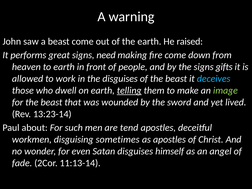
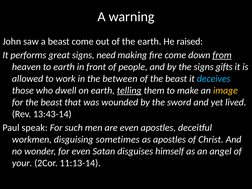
from underline: none -> present
the disguises: disguises -> between
image colour: light green -> yellow
13:23-14: 13:23-14 -> 13:43-14
about: about -> speak
are tend: tend -> even
fade: fade -> your
